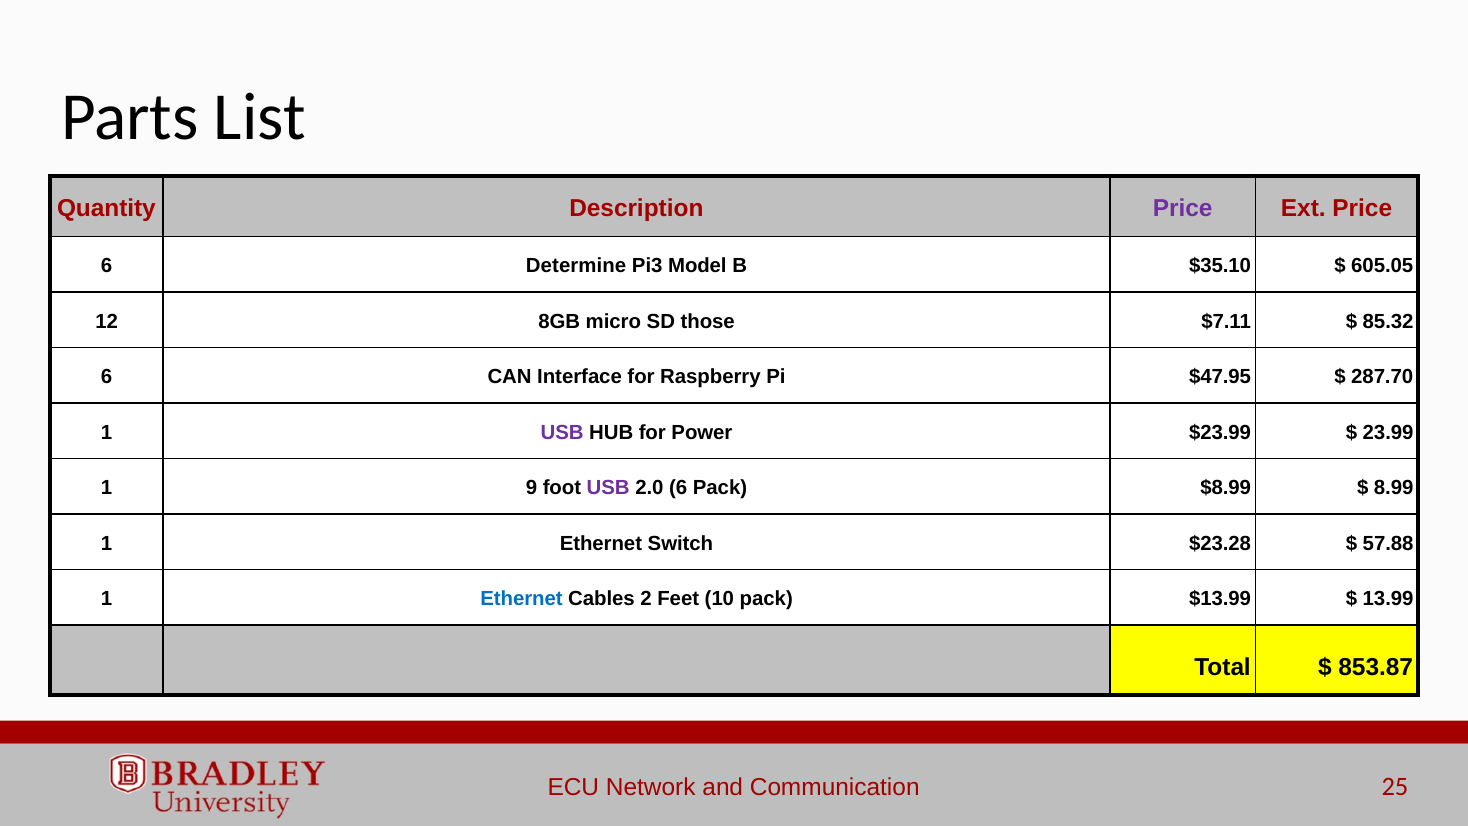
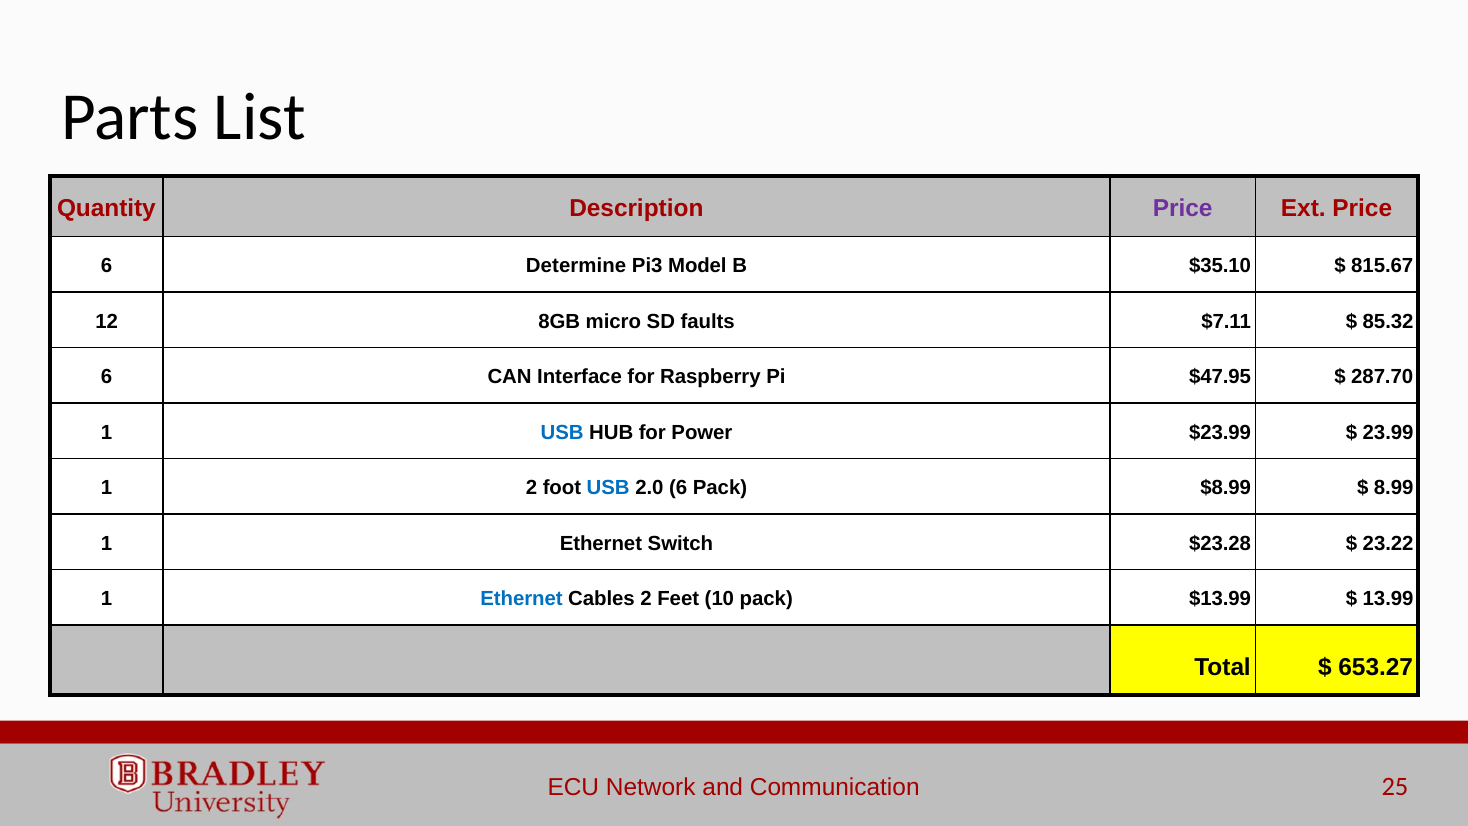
605.05: 605.05 -> 815.67
those: those -> faults
USB at (562, 433) colour: purple -> blue
1 9: 9 -> 2
USB at (608, 488) colour: purple -> blue
57.88: 57.88 -> 23.22
853.87: 853.87 -> 653.27
